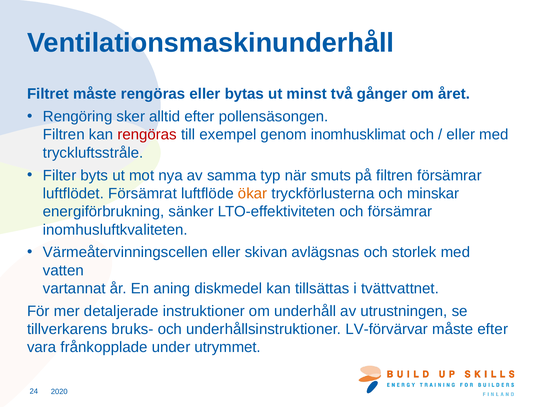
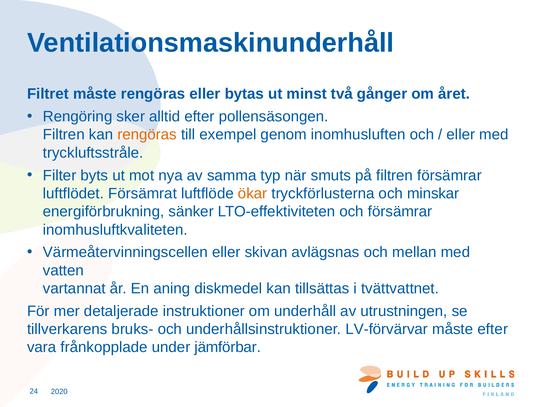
rengöras at (147, 135) colour: red -> orange
inomhusklimat: inomhusklimat -> inomhusluften
storlek: storlek -> mellan
utrymmet: utrymmet -> jämförbar
